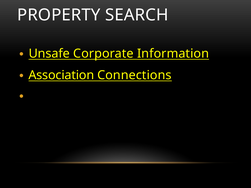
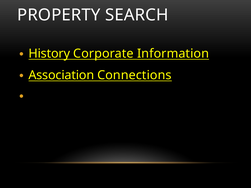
Unsafe: Unsafe -> History
